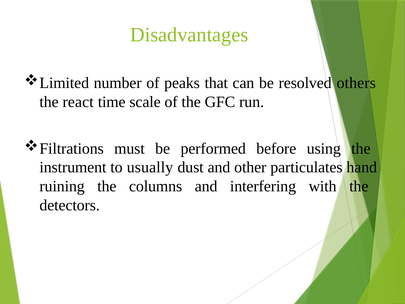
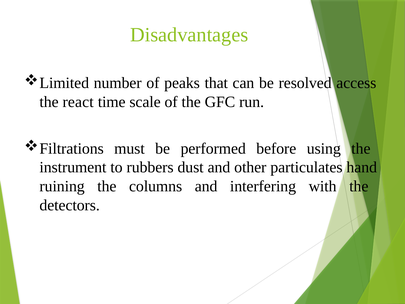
others: others -> access
usually: usually -> rubbers
